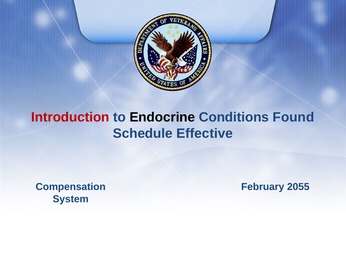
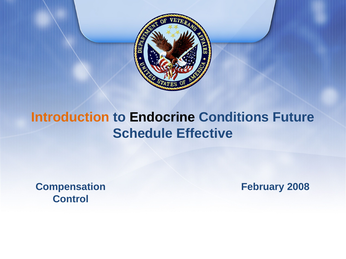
Introduction colour: red -> orange
Found: Found -> Future
2055: 2055 -> 2008
System: System -> Control
